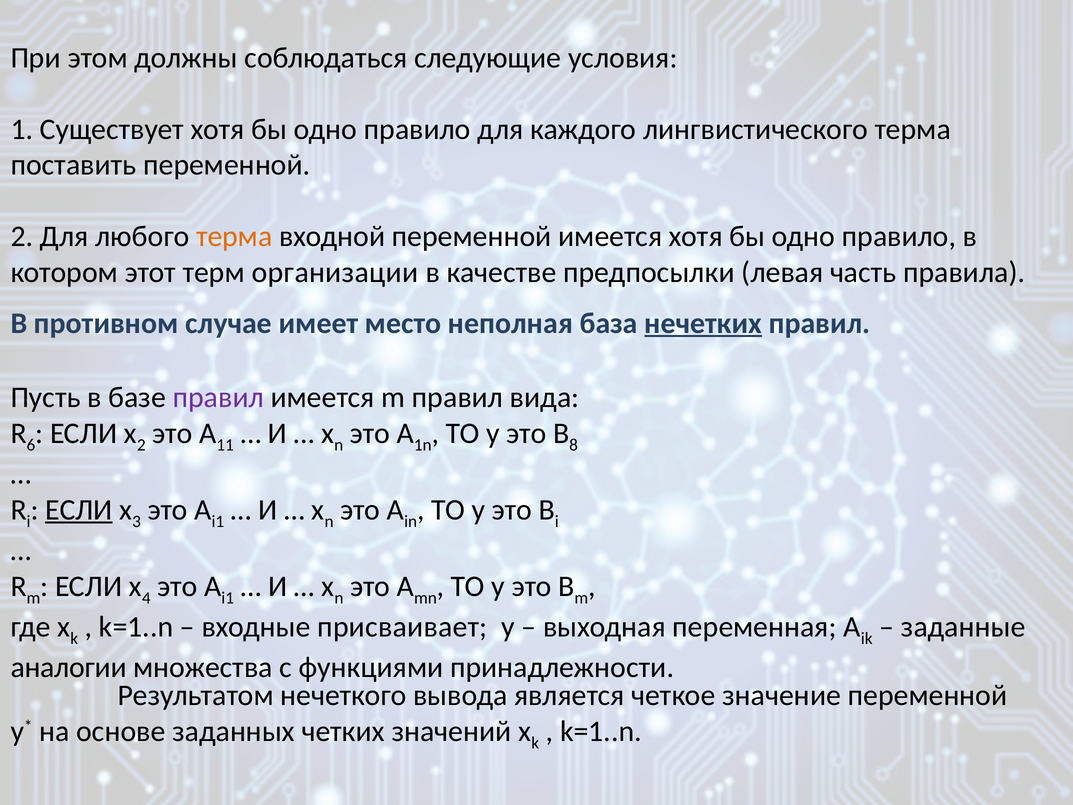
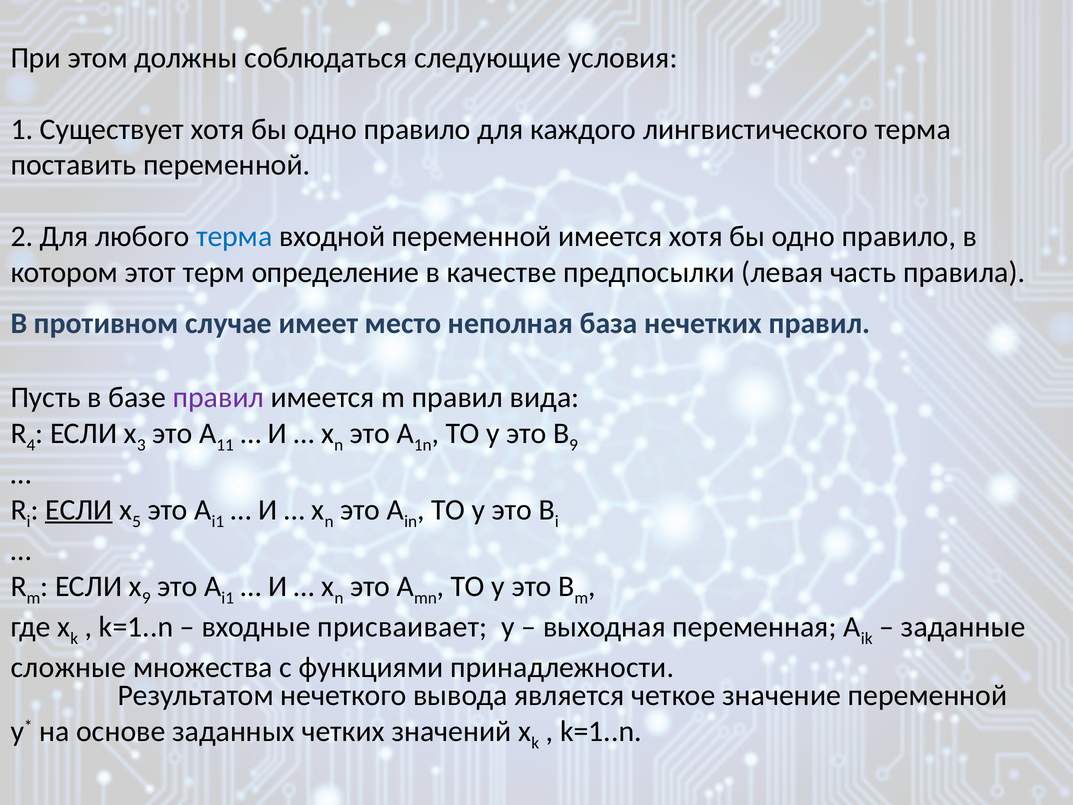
терма at (234, 237) colour: orange -> blue
организации: организации -> определение
нечетких underline: present -> none
6: 6 -> 4
2 at (141, 445): 2 -> 3
8 at (574, 445): 8 -> 9
3: 3 -> 5
4 at (146, 598): 4 -> 9
аналогии: аналогии -> сложные
